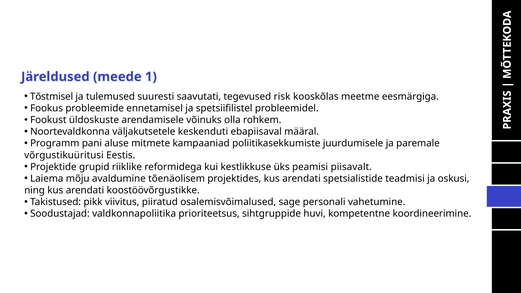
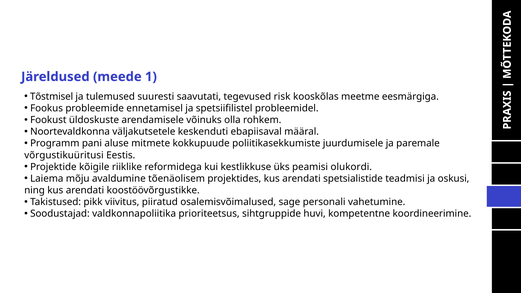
kampaaniad: kampaaniad -> kokkupuude
grupid: grupid -> kõigile
piisavalt: piisavalt -> olukordi
